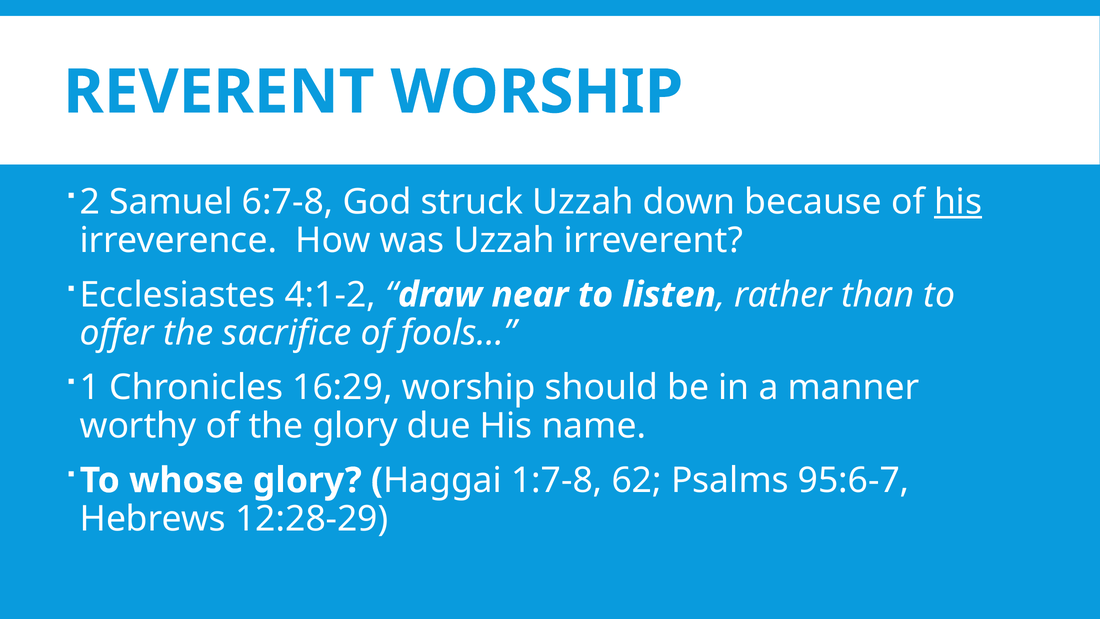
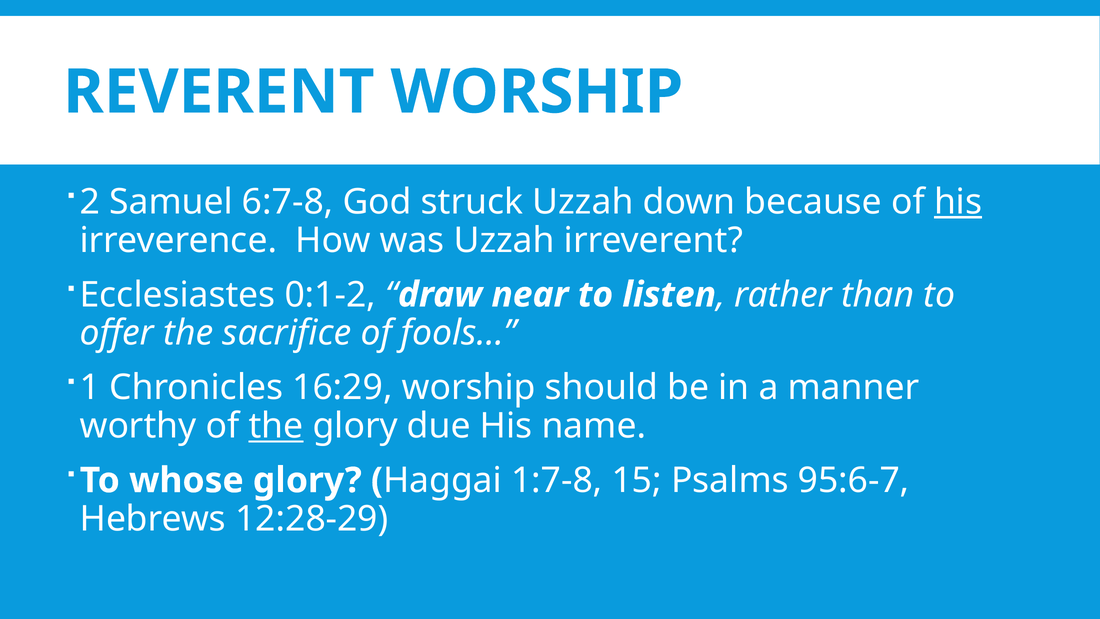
4:1-2: 4:1-2 -> 0:1-2
the at (276, 426) underline: none -> present
62: 62 -> 15
